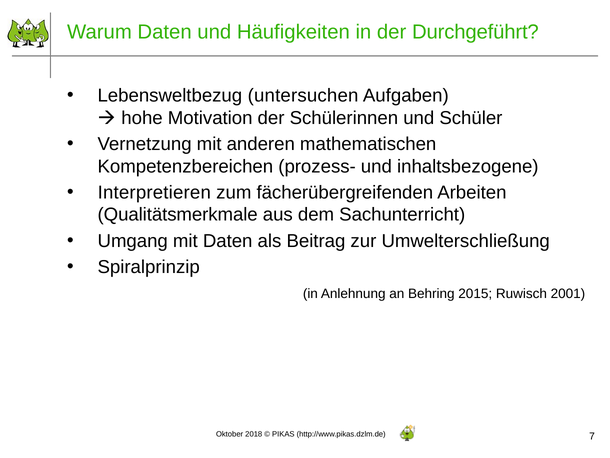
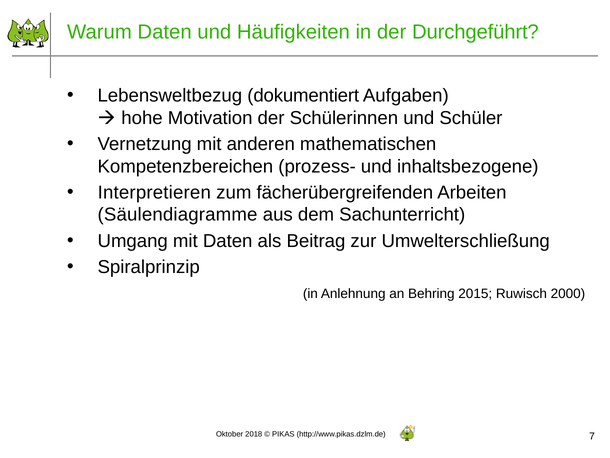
untersuchen: untersuchen -> dokumentiert
Qualitätsmerkmale: Qualitätsmerkmale -> Säulendiagramme
2001: 2001 -> 2000
